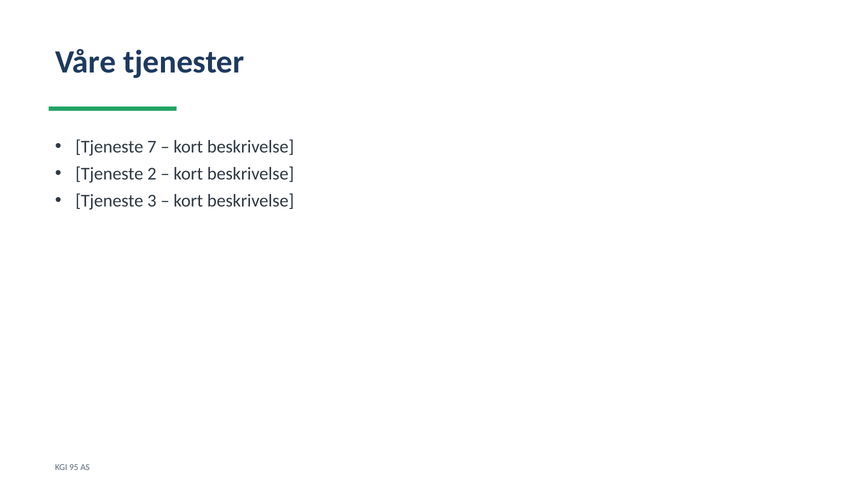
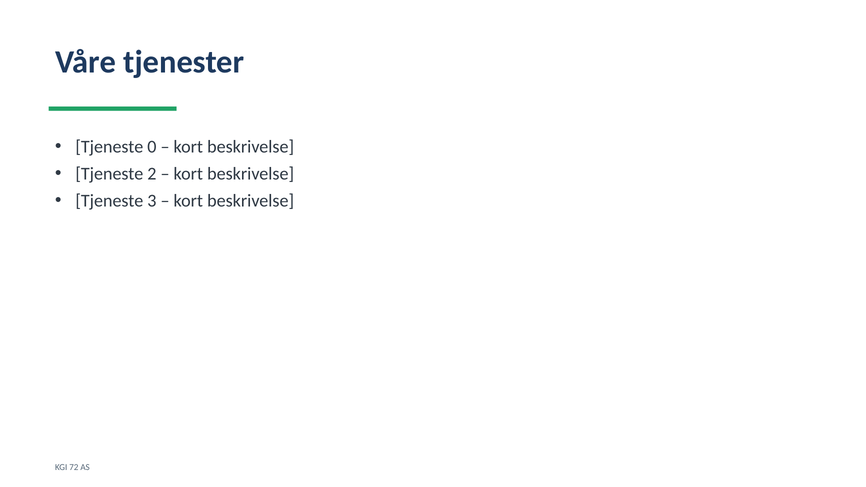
7: 7 -> 0
95: 95 -> 72
